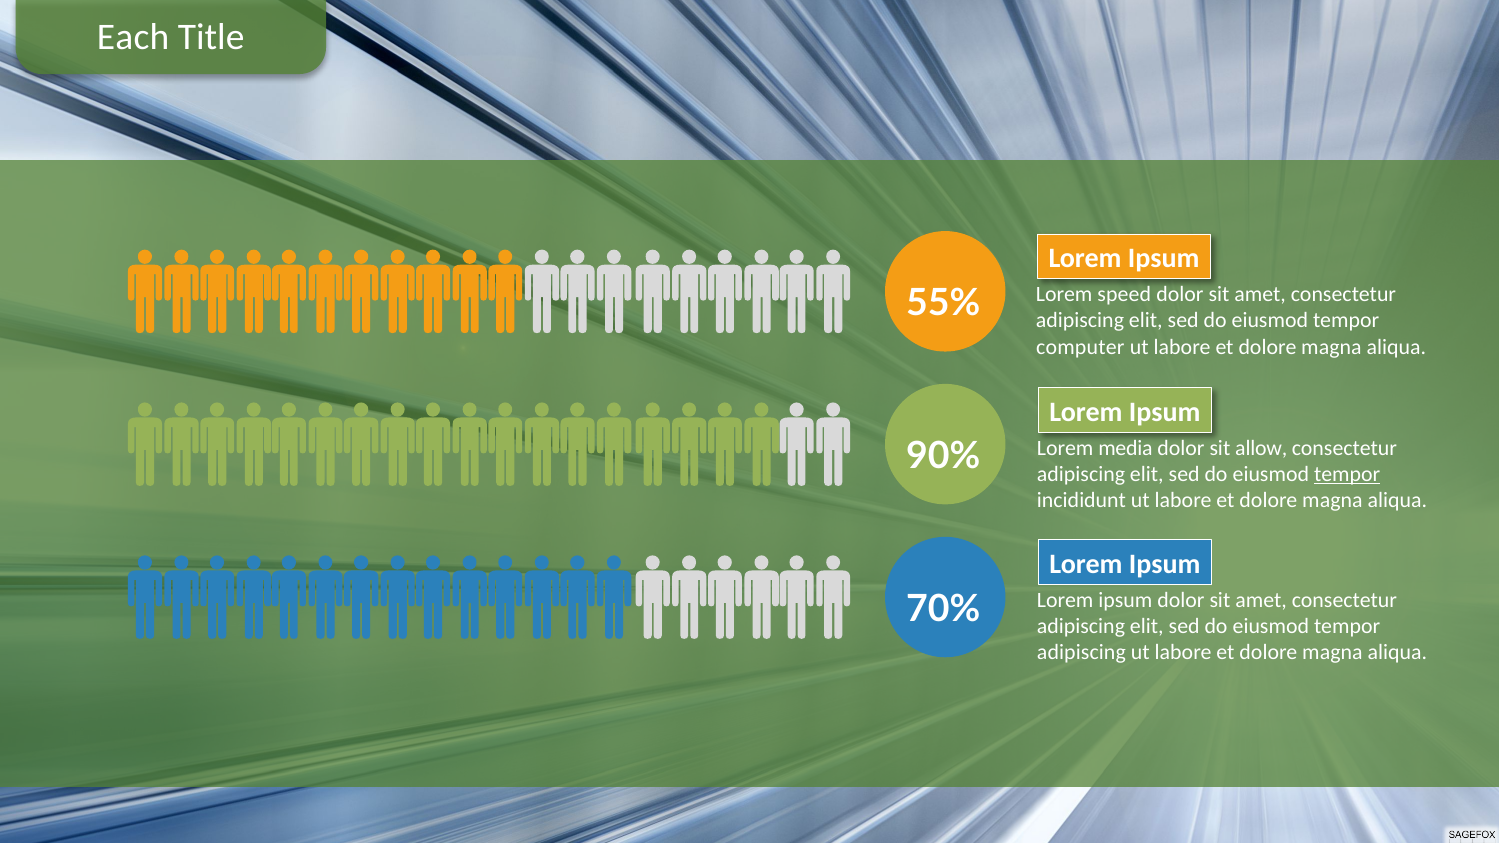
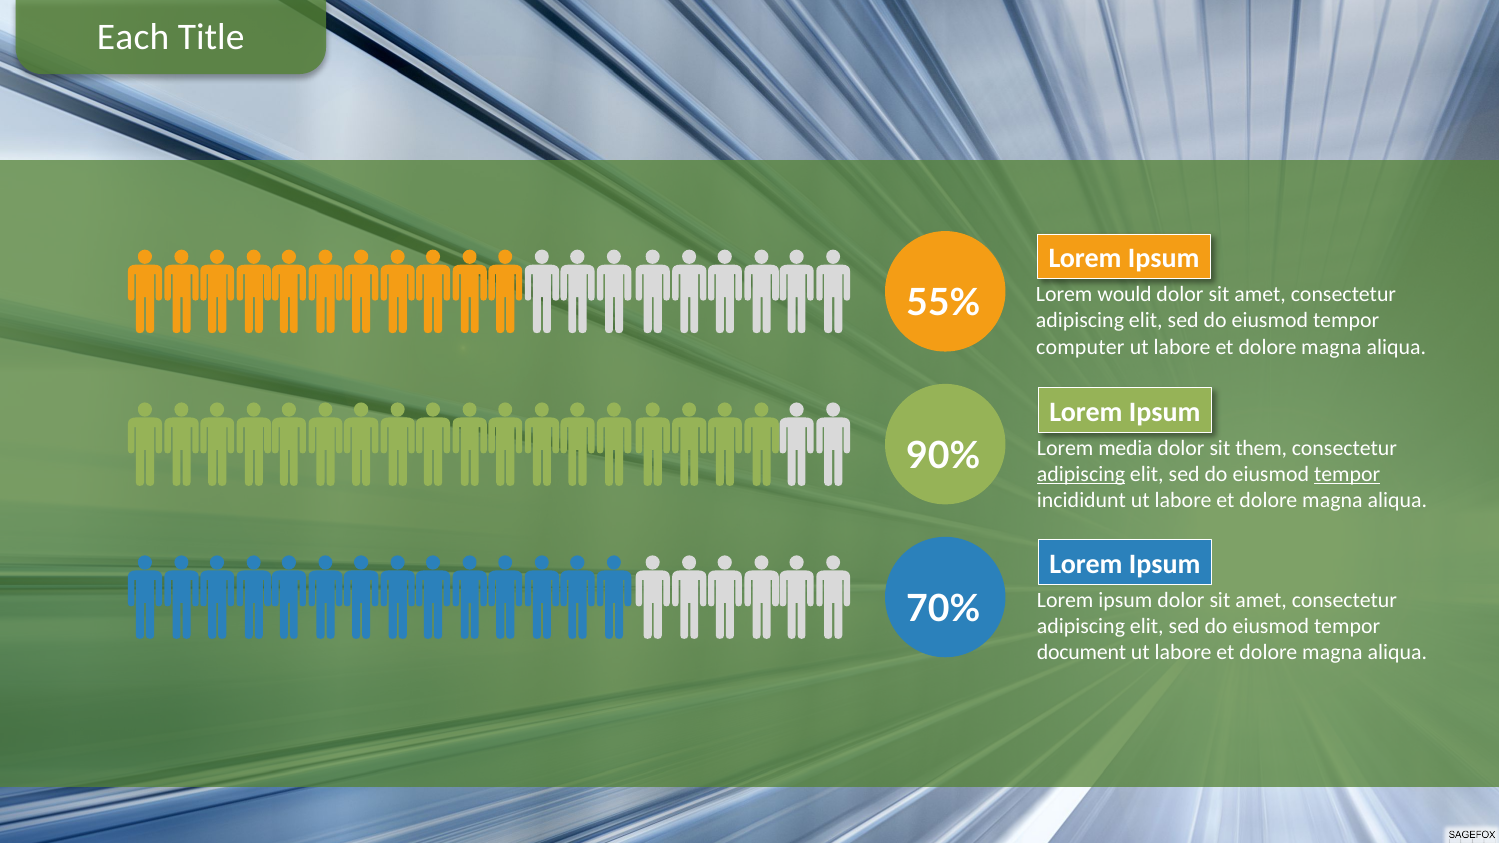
speed: speed -> would
allow: allow -> them
adipiscing at (1081, 474) underline: none -> present
adipiscing at (1081, 653): adipiscing -> document
